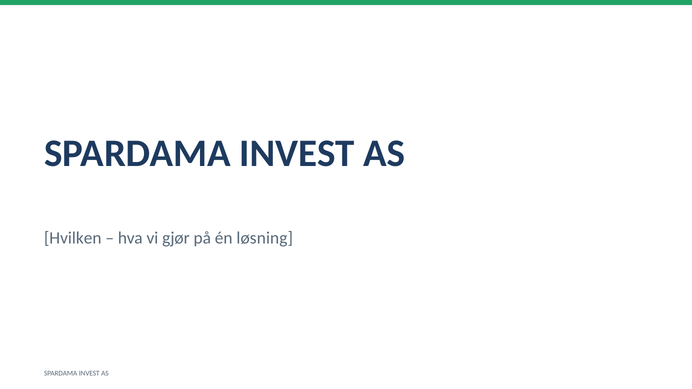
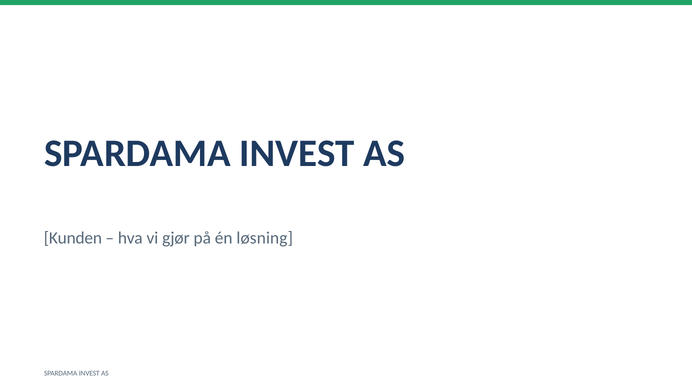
Hvilken: Hvilken -> Kunden
